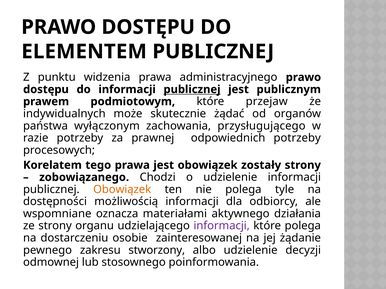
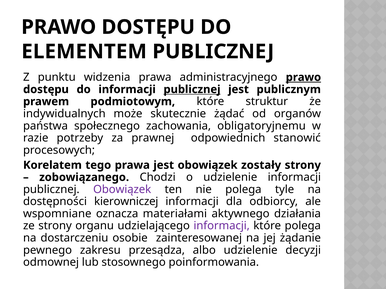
prawo at (303, 77) underline: none -> present
przejaw: przejaw -> struktur
wyłączonym: wyłączonym -> społecznego
przysługującego: przysługującego -> obligatoryjnemu
odpowiednich potrzeby: potrzeby -> stanowić
Obowiązek at (122, 190) colour: orange -> purple
możliwością: możliwością -> kierowniczej
stworzony: stworzony -> przesądza
